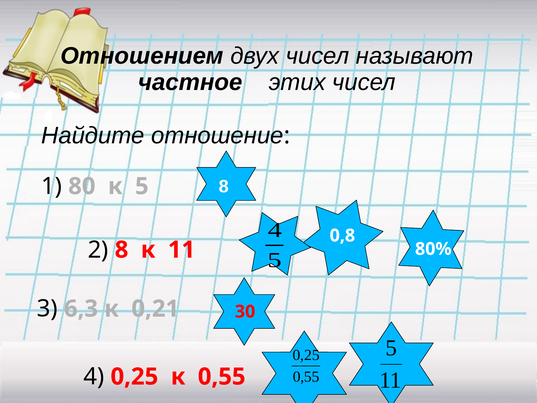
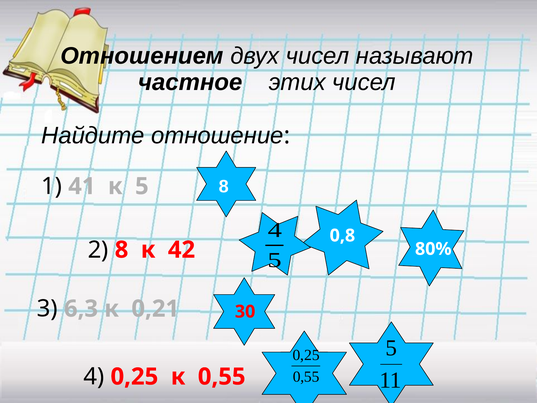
80: 80 -> 41
к 11: 11 -> 42
